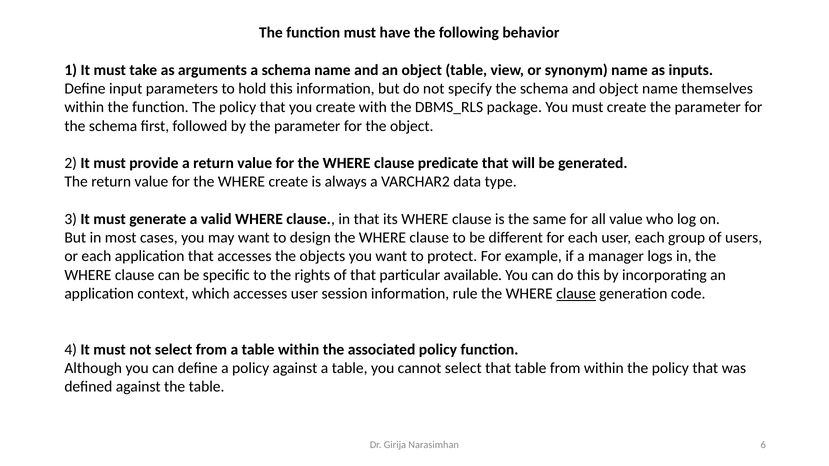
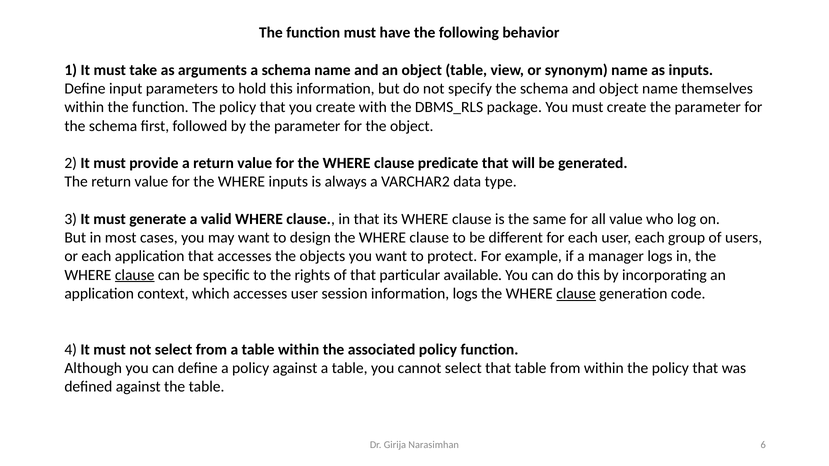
WHERE create: create -> inputs
clause at (135, 275) underline: none -> present
information rule: rule -> logs
